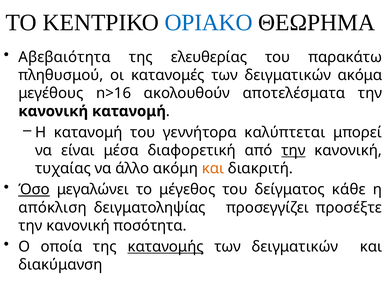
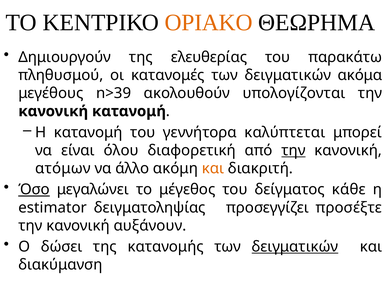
ΟΡΙΑΚΟ colour: blue -> orange
Αβεβαιότητα: Αβεβαιότητα -> Δημιουργούν
n>16: n>16 -> n>39
αποτελέσματα: αποτελέσματα -> υπολογίζονται
μέσα: μέσα -> όλου
τυχαίας: τυχαίας -> ατόμων
απόκλιση: απόκλιση -> estimator
ποσότητα: ποσότητα -> αυξάνουν
οποία: οποία -> δώσει
κατανομής underline: present -> none
δειγματικών at (295, 246) underline: none -> present
